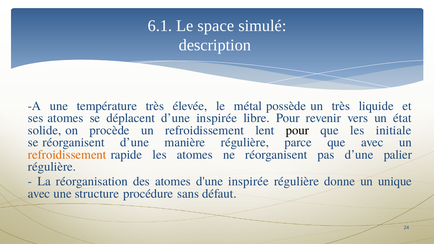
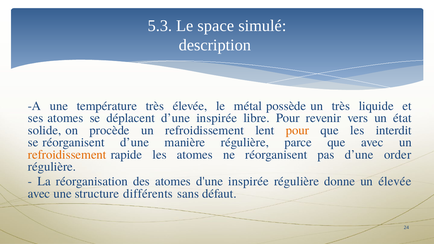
6.1: 6.1 -> 5.3
pour at (297, 130) colour: black -> orange
initiale: initiale -> interdit
palier: palier -> order
un unique: unique -> élevée
procédure: procédure -> différents
